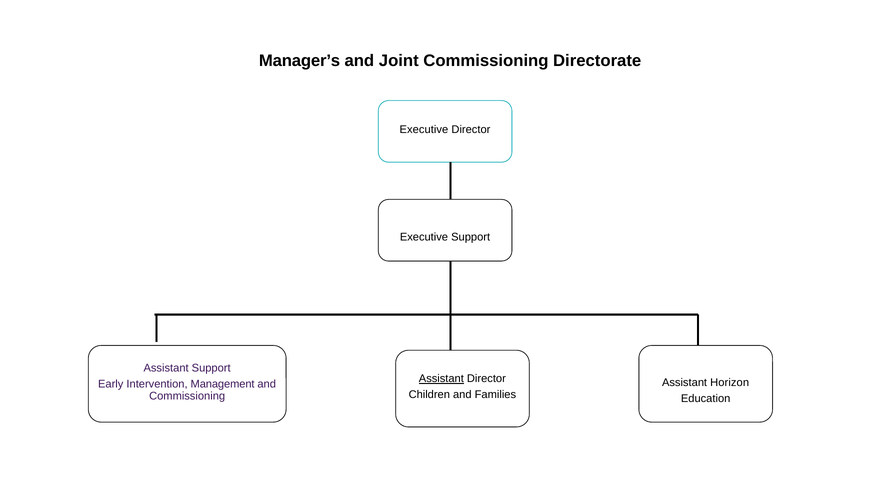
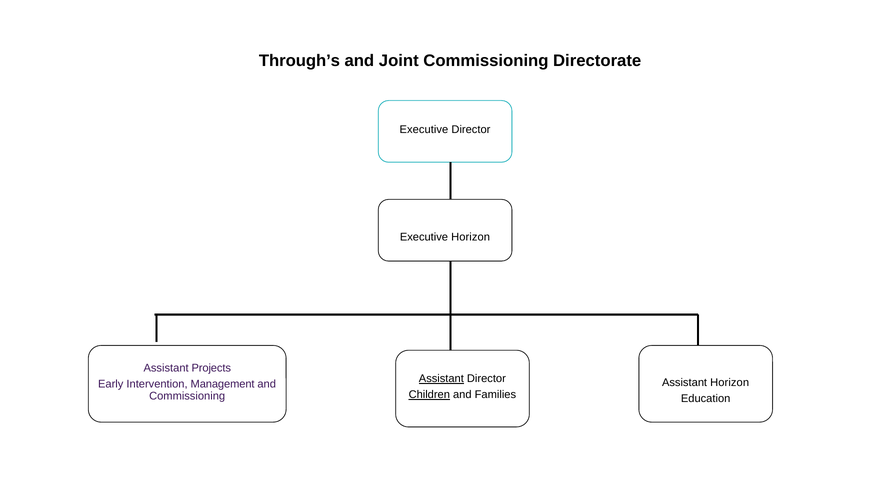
Manager’s: Manager’s -> Through’s
Executive Support: Support -> Horizon
Assistant Support: Support -> Projects
Children underline: none -> present
